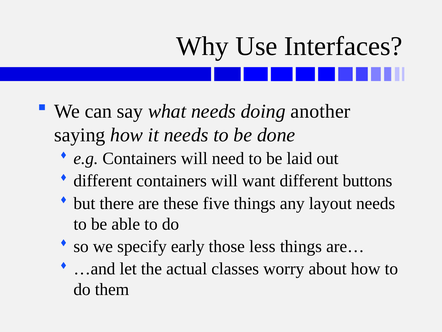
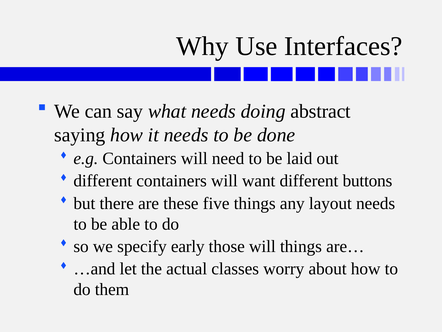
another: another -> abstract
those less: less -> will
